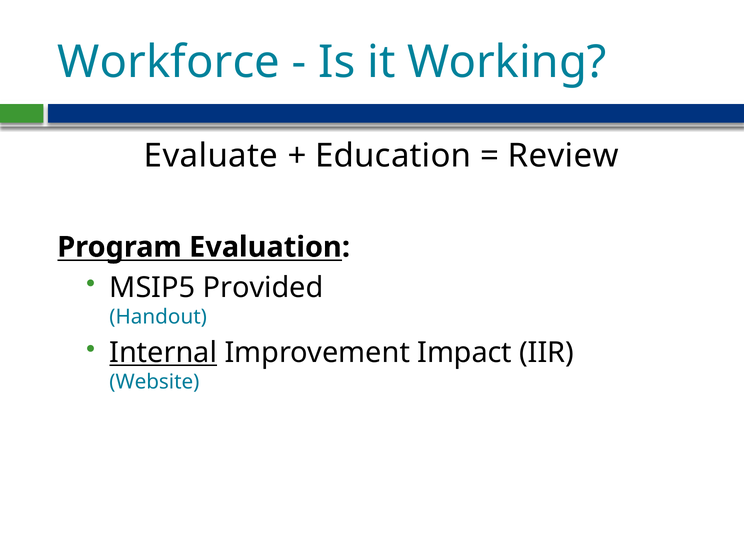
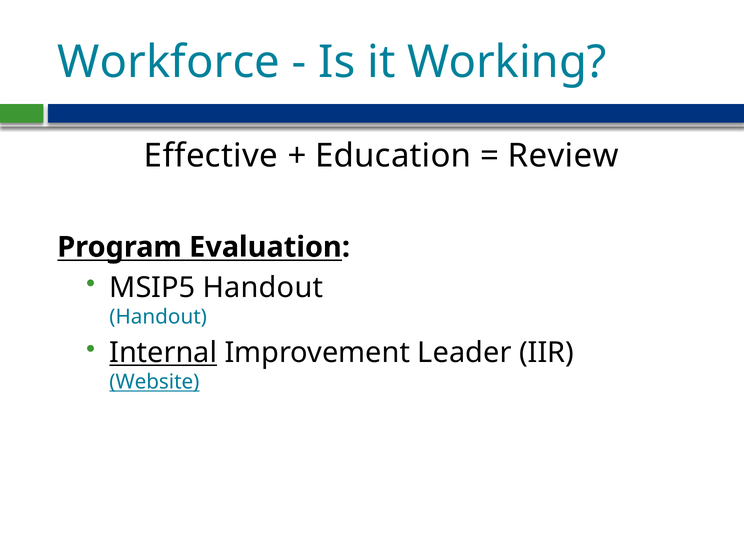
Evaluate: Evaluate -> Effective
MSIP5 Provided: Provided -> Handout
Impact: Impact -> Leader
Website underline: none -> present
